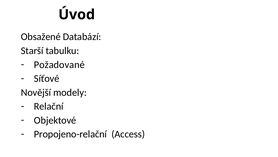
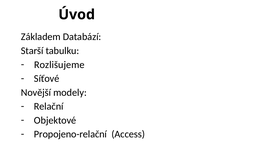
Obsažené: Obsažené -> Základem
Požadované: Požadované -> Rozlišujeme
